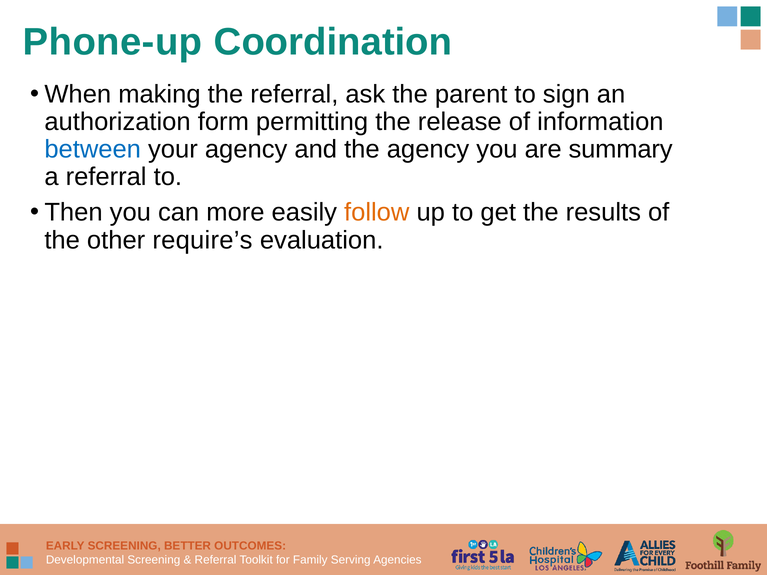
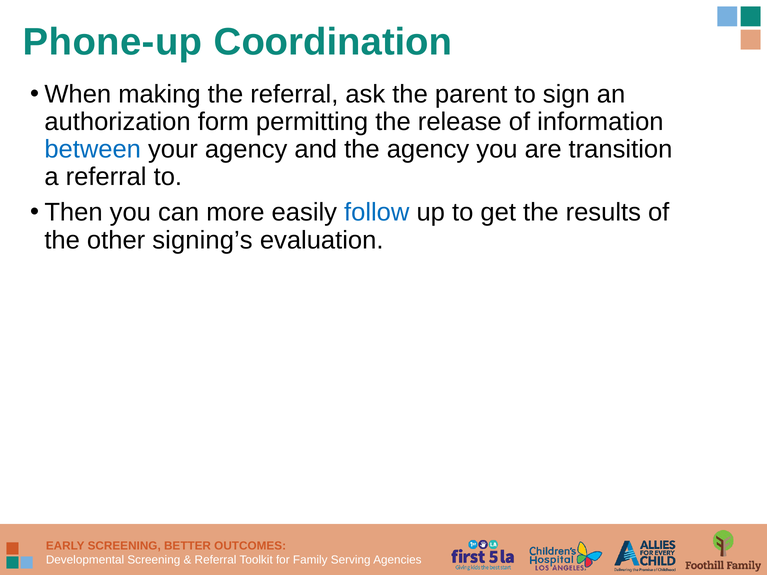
summary: summary -> transition
follow colour: orange -> blue
require’s: require’s -> signing’s
